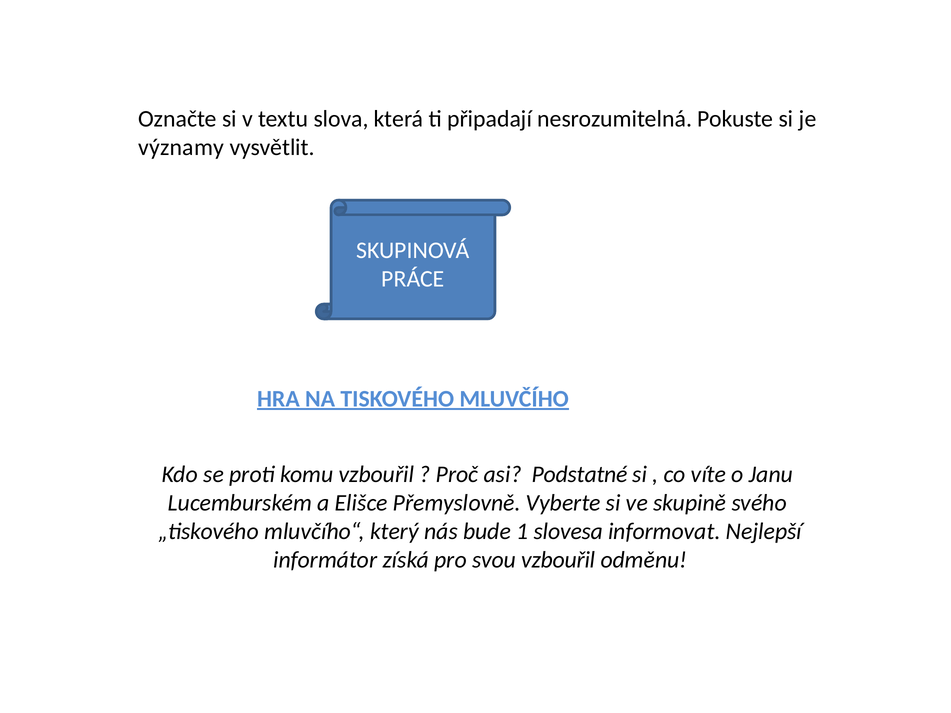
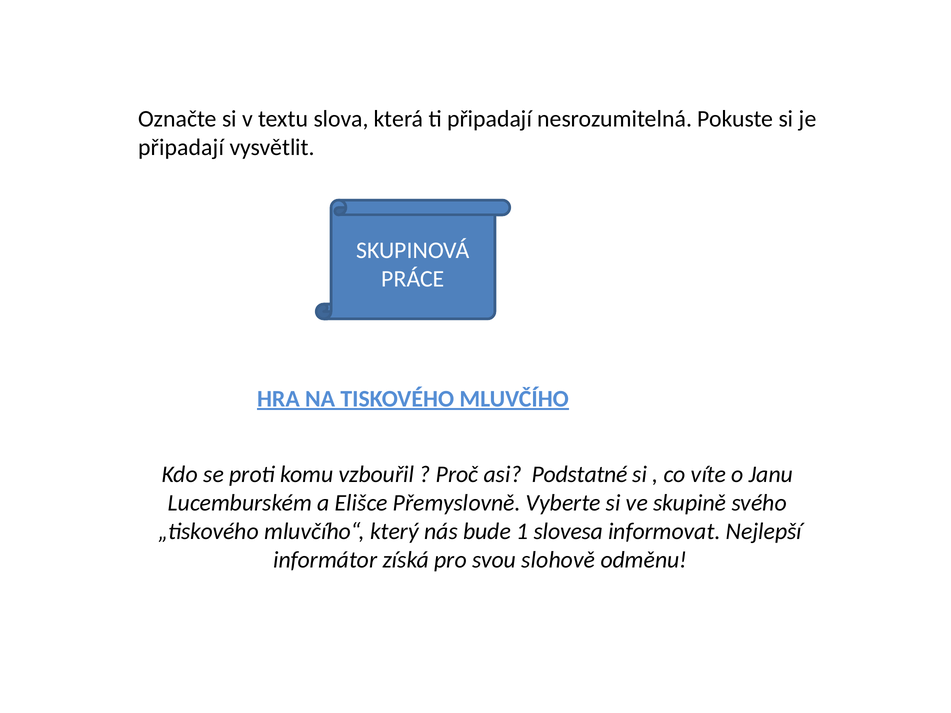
významy at (181, 147): významy -> připadají
svou vzbouřil: vzbouřil -> slohově
